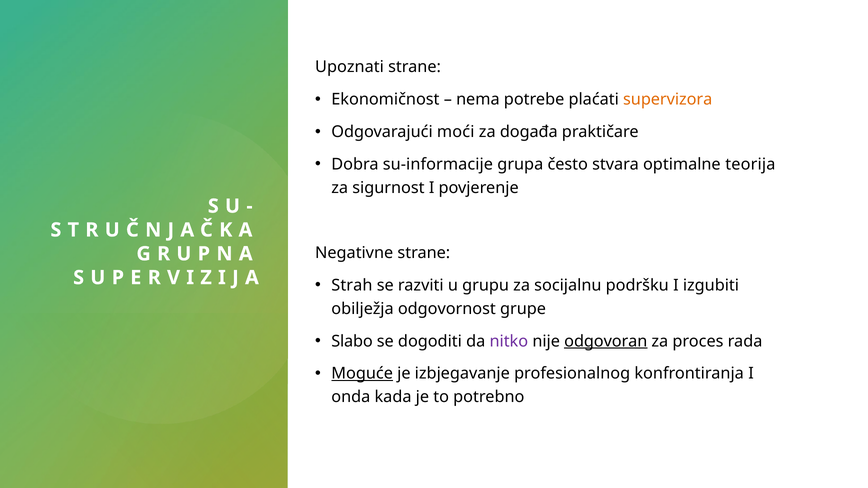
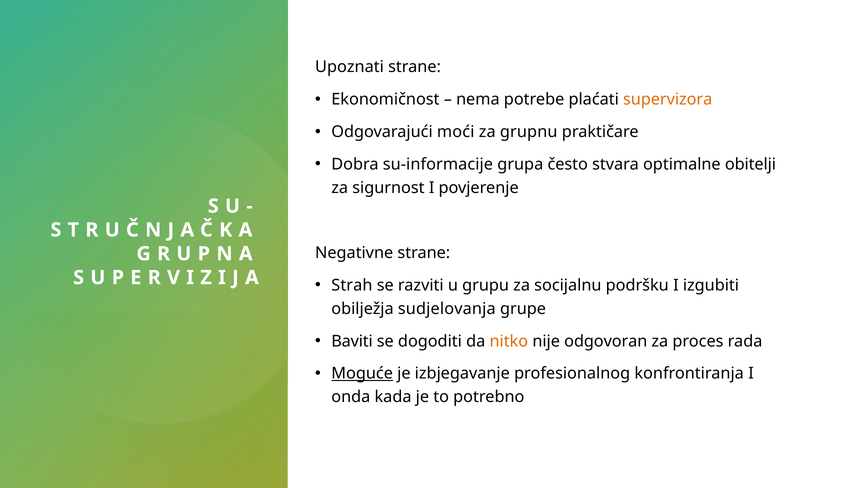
događa: događa -> grupnu
teorija: teorija -> obitelji
odgovornost: odgovornost -> sudjelovanja
Slabo: Slabo -> Baviti
nitko colour: purple -> orange
odgovoran underline: present -> none
